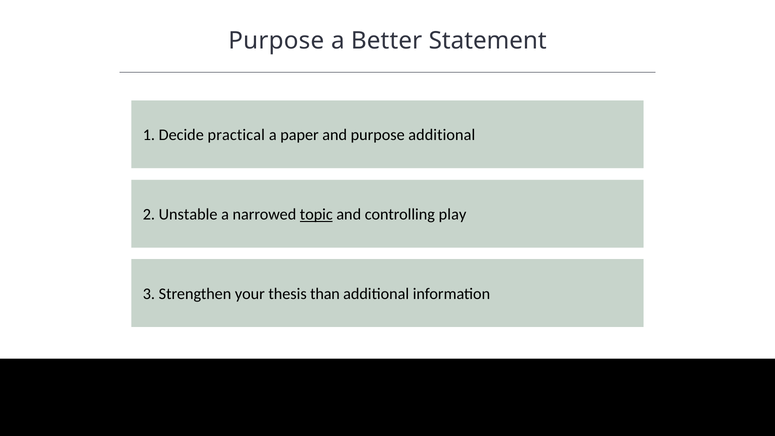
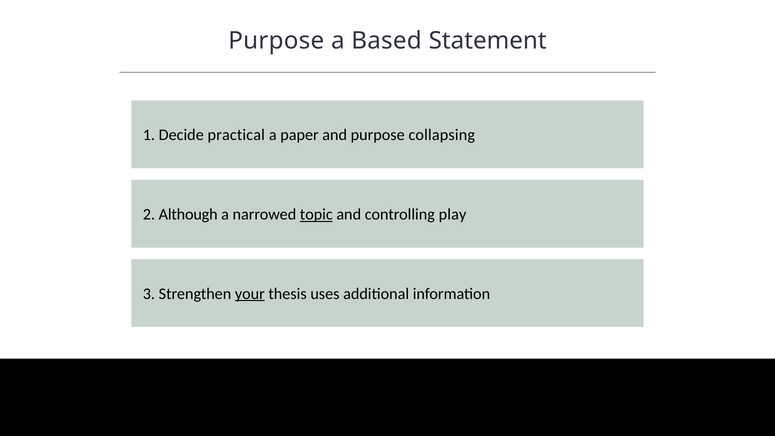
Better: Better -> Based
purpose additional: additional -> collapsing
Unstable: Unstable -> Although
your underline: none -> present
than: than -> uses
